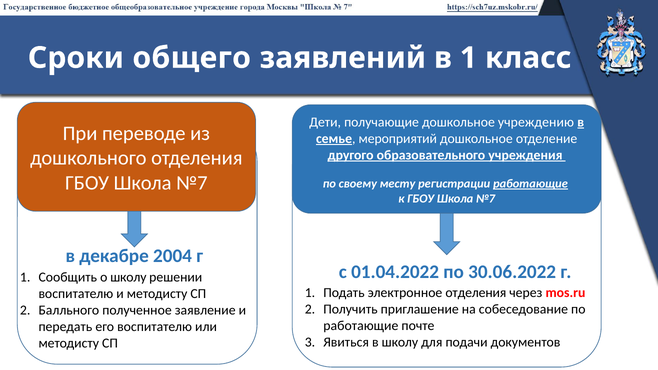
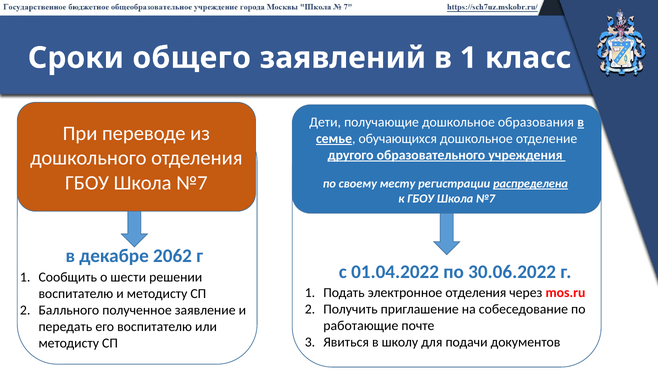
учреждению: учреждению -> образования
мероприятий: мероприятий -> обучающихся
регистрации работающие: работающие -> распределена
2004: 2004 -> 2062
о школу: школу -> шести
